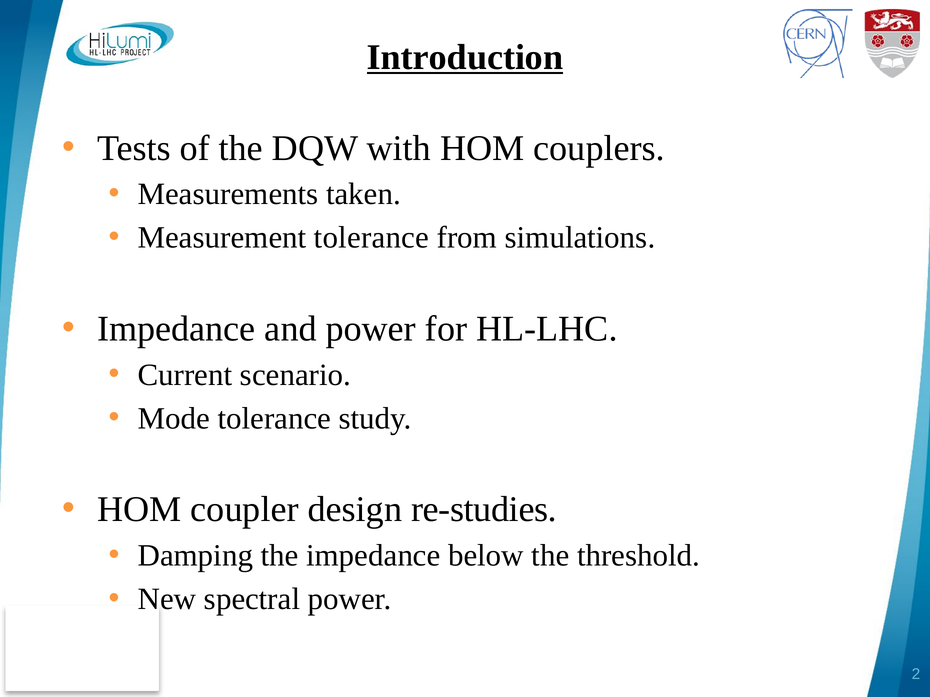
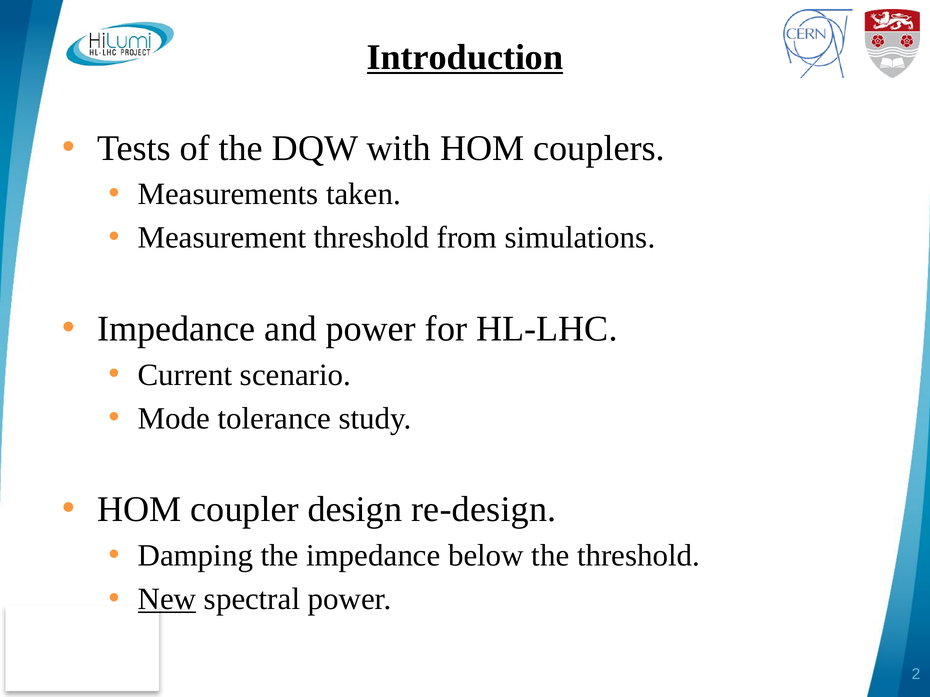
Measurement tolerance: tolerance -> threshold
re-studies: re-studies -> re-design
New underline: none -> present
